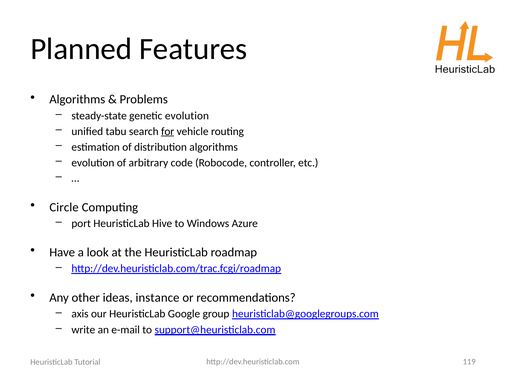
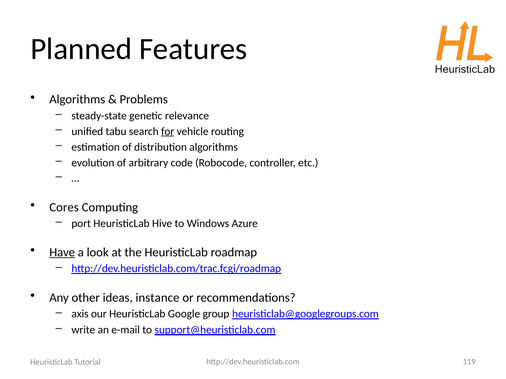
genetic evolution: evolution -> relevance
Circle: Circle -> Cores
Have underline: none -> present
